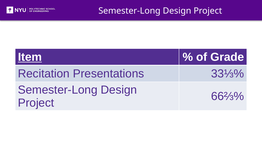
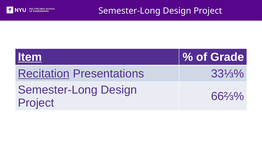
Recitation underline: none -> present
